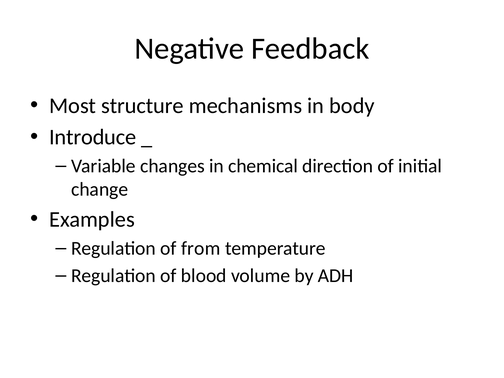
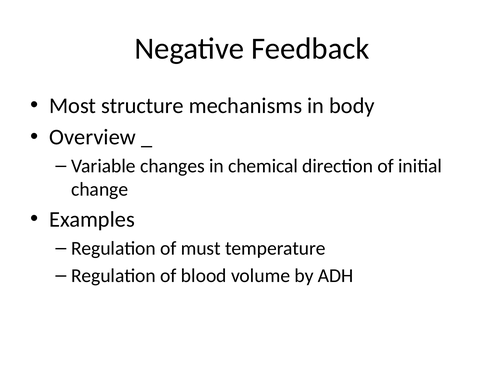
Introduce: Introduce -> Overview
from: from -> must
